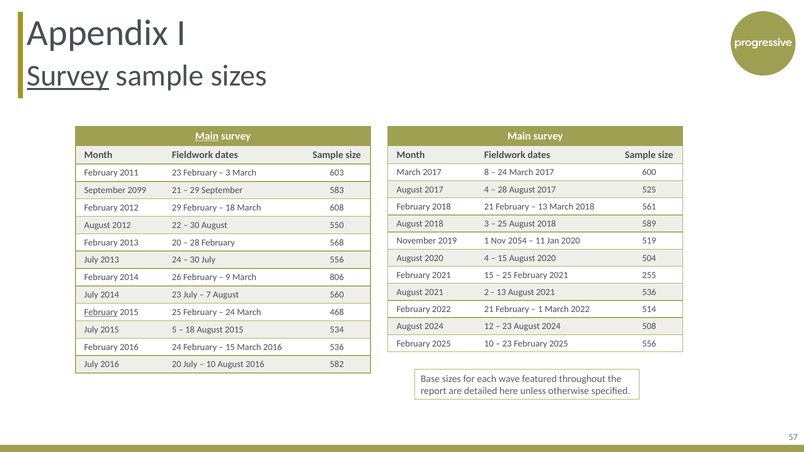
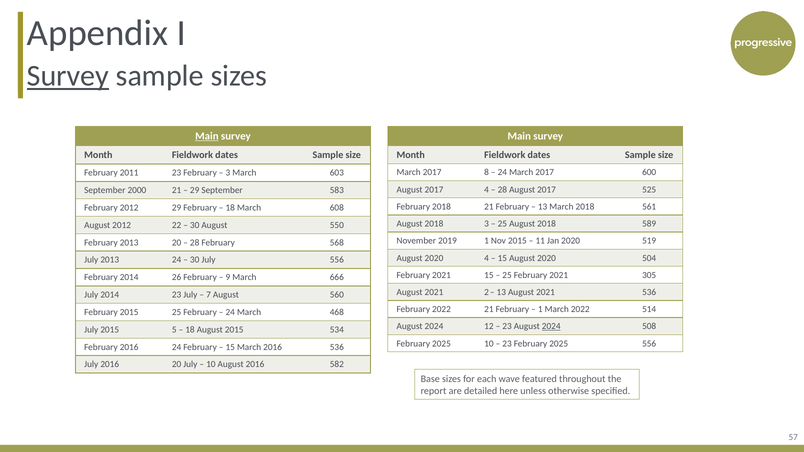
2099: 2099 -> 2000
Nov 2054: 2054 -> 2015
255: 255 -> 305
806: 806 -> 666
February at (101, 312) underline: present -> none
2024 at (551, 327) underline: none -> present
